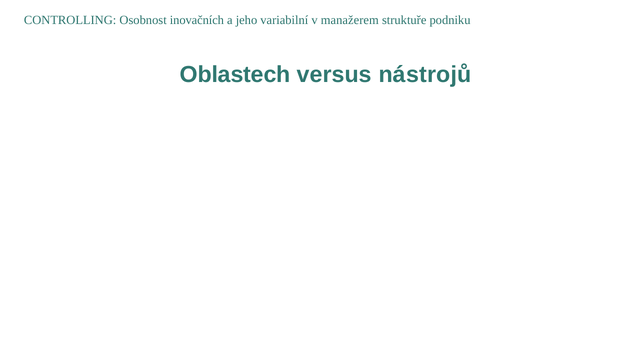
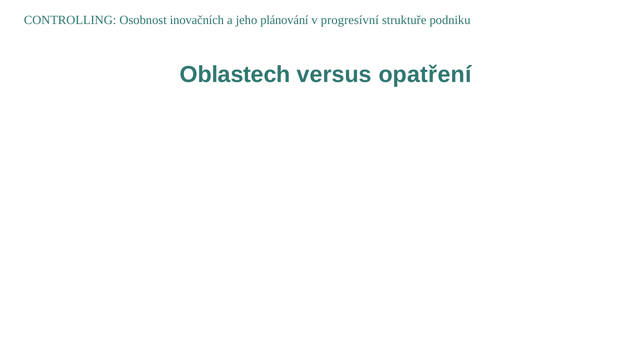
variabilní: variabilní -> plánování
manažerem: manažerem -> progresívní
nástrojů: nástrojů -> opatření
